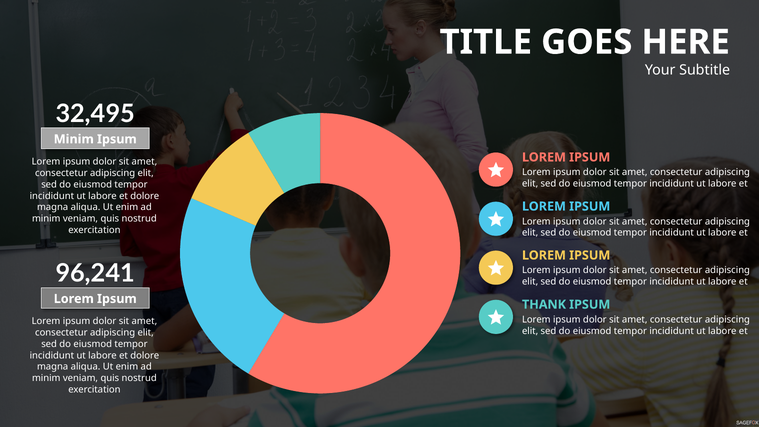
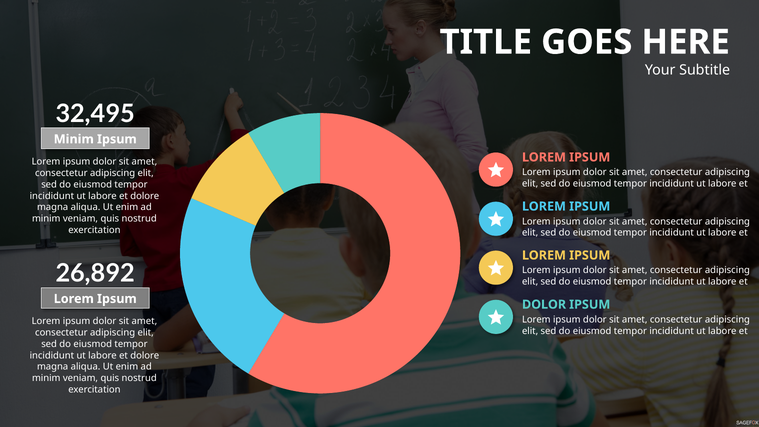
96,241: 96,241 -> 26,892
THANK at (544, 304): THANK -> DOLOR
